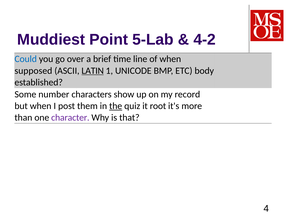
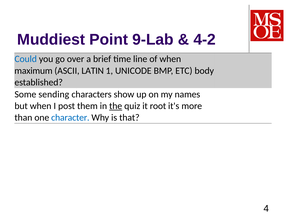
5-Lab: 5-Lab -> 9-Lab
supposed: supposed -> maximum
LATIN underline: present -> none
number: number -> sending
record: record -> names
character colour: purple -> blue
